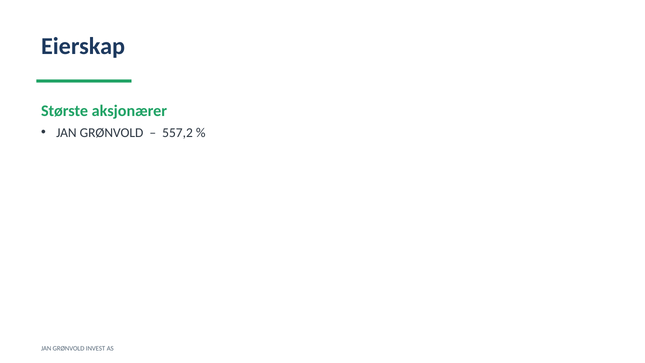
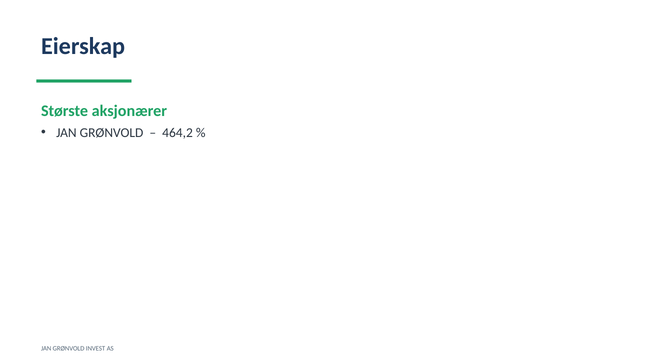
557,2: 557,2 -> 464,2
